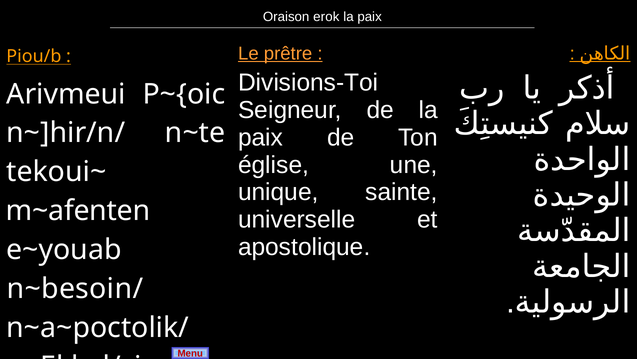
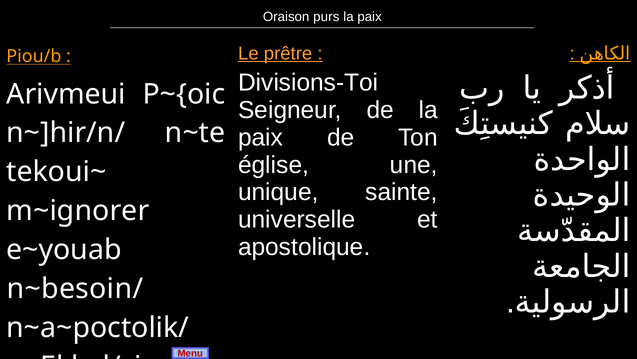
erok: erok -> purs
m~afenten: m~afenten -> m~ignorer
